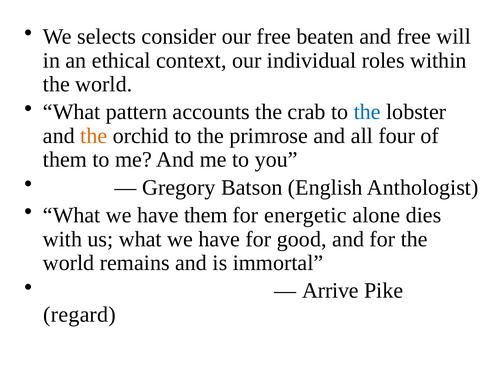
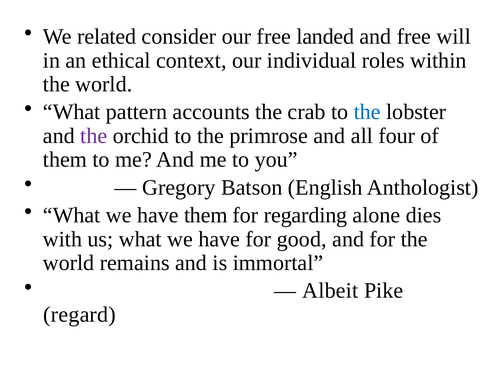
selects: selects -> related
beaten: beaten -> landed
the at (94, 136) colour: orange -> purple
energetic: energetic -> regarding
Arrive: Arrive -> Albeit
